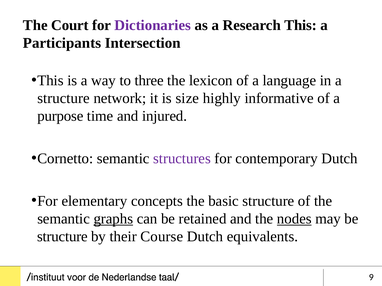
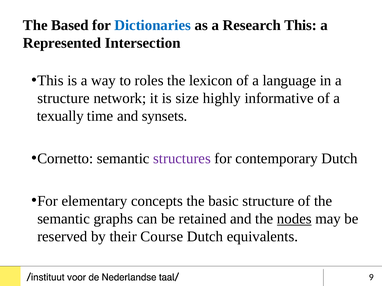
Court: Court -> Based
Dictionaries colour: purple -> blue
Participants: Participants -> Represented
three: three -> roles
purpose: purpose -> texually
injured: injured -> synsets
graphs underline: present -> none
structure at (62, 237): structure -> reserved
